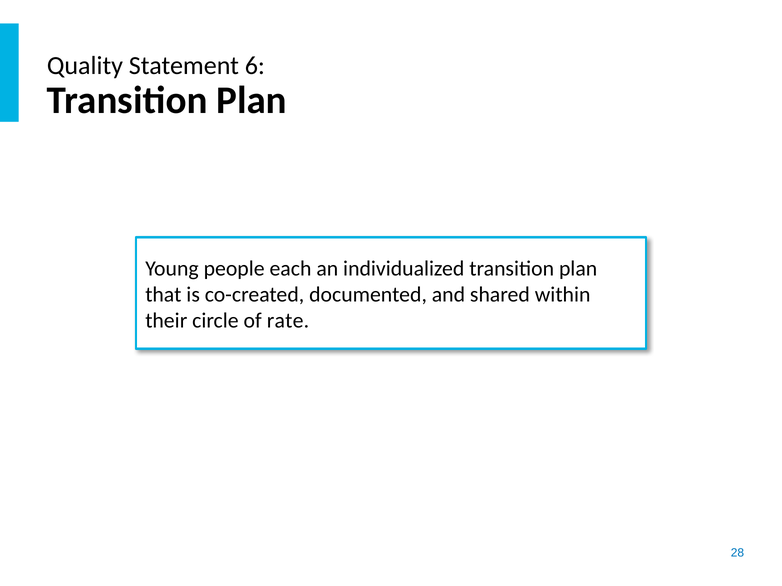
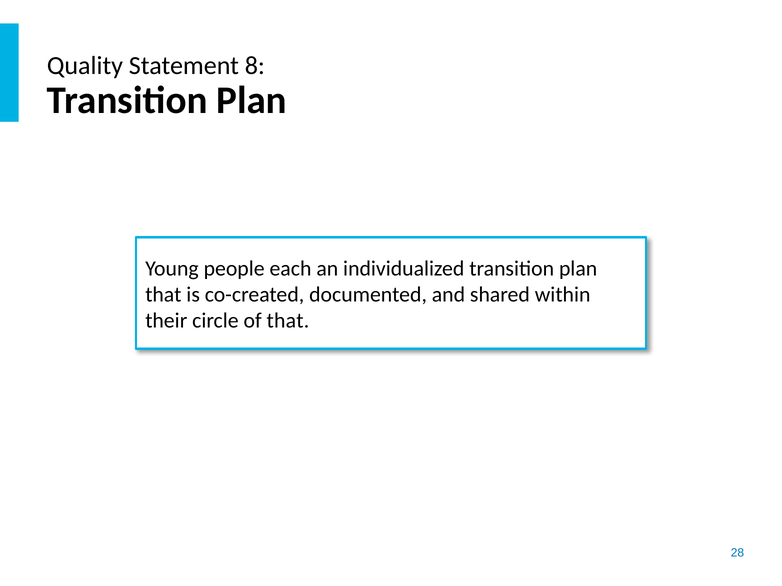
6: 6 -> 8
of rate: rate -> that
